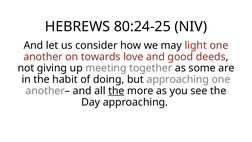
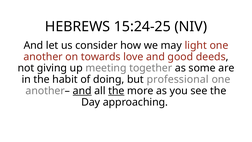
80:24-25: 80:24-25 -> 15:24-25
but approaching: approaching -> professional
and at (82, 91) underline: none -> present
